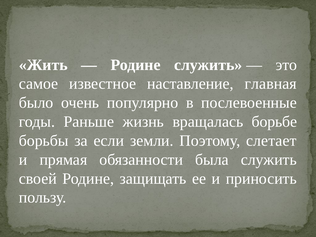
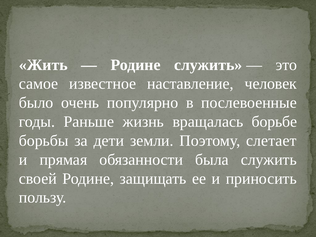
главная: главная -> человек
если: если -> дети
